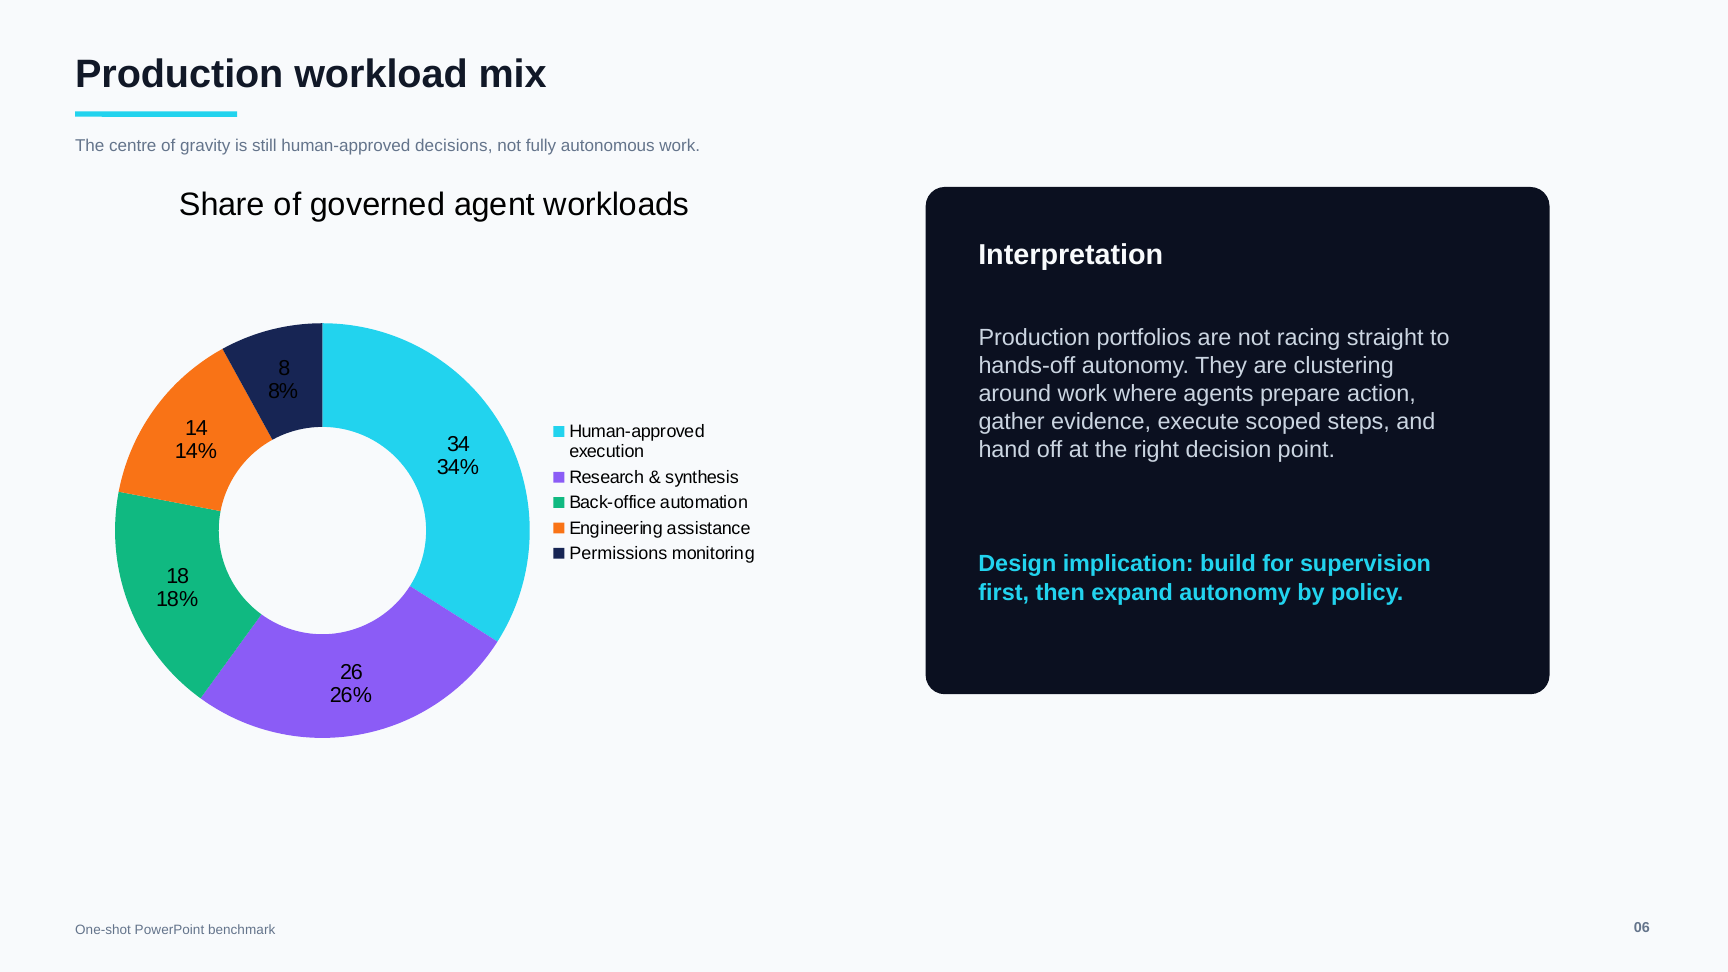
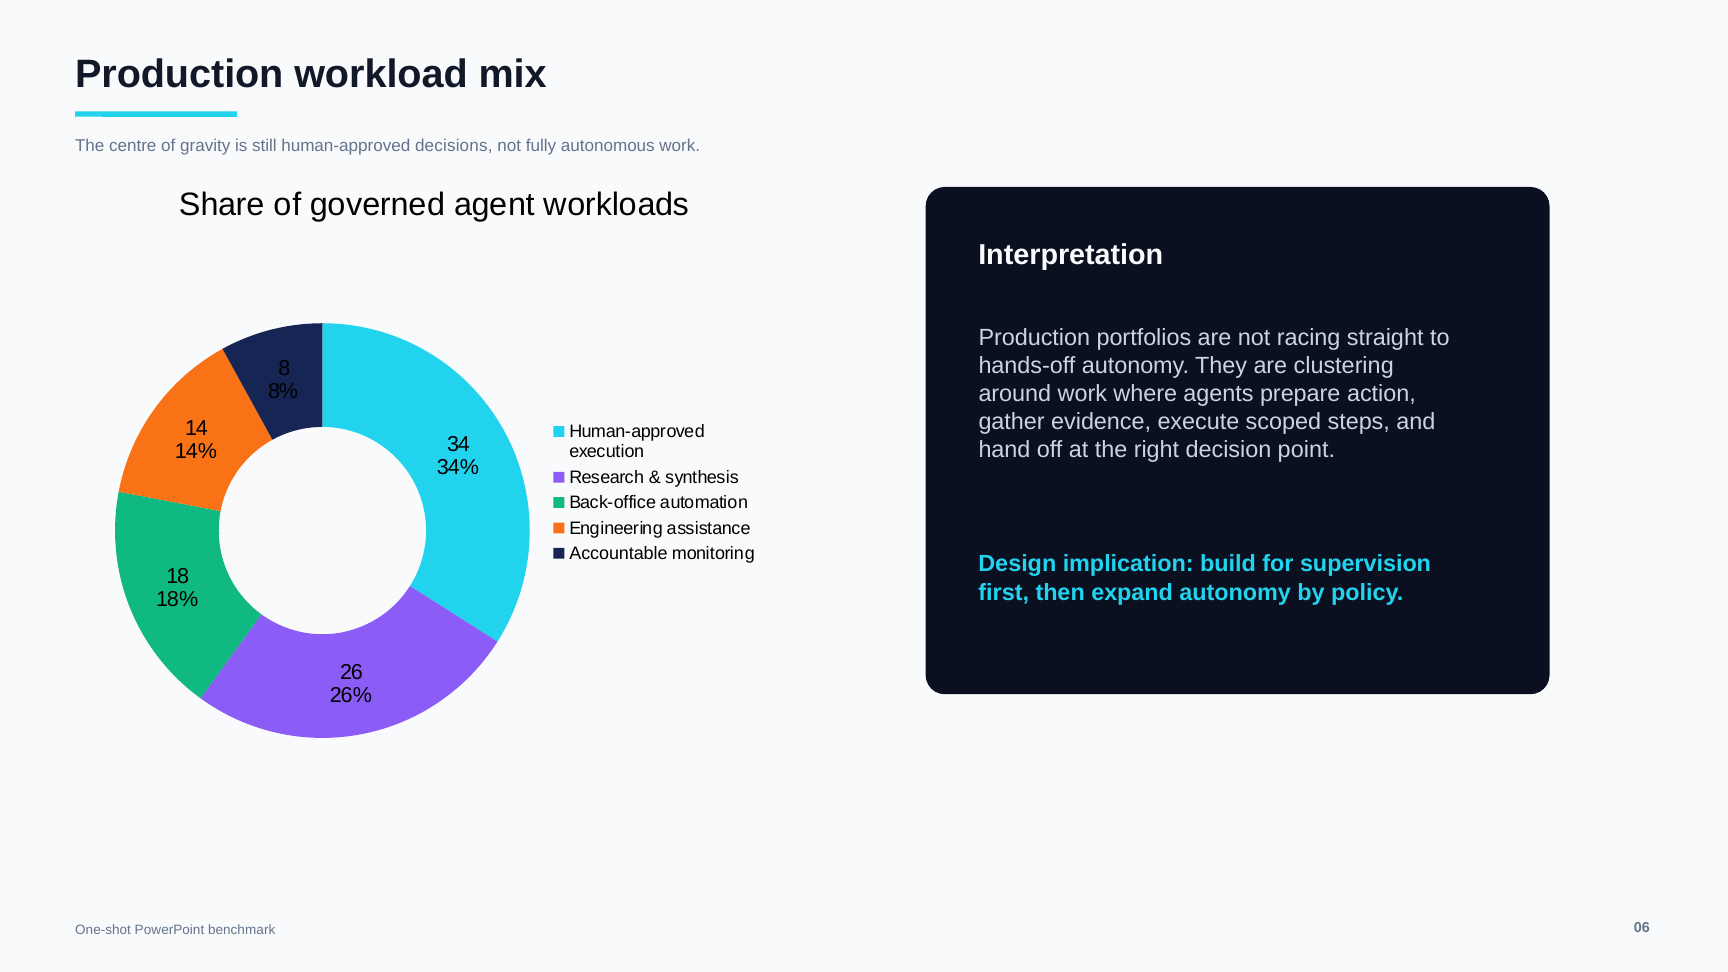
Permissions: Permissions -> Accountable
